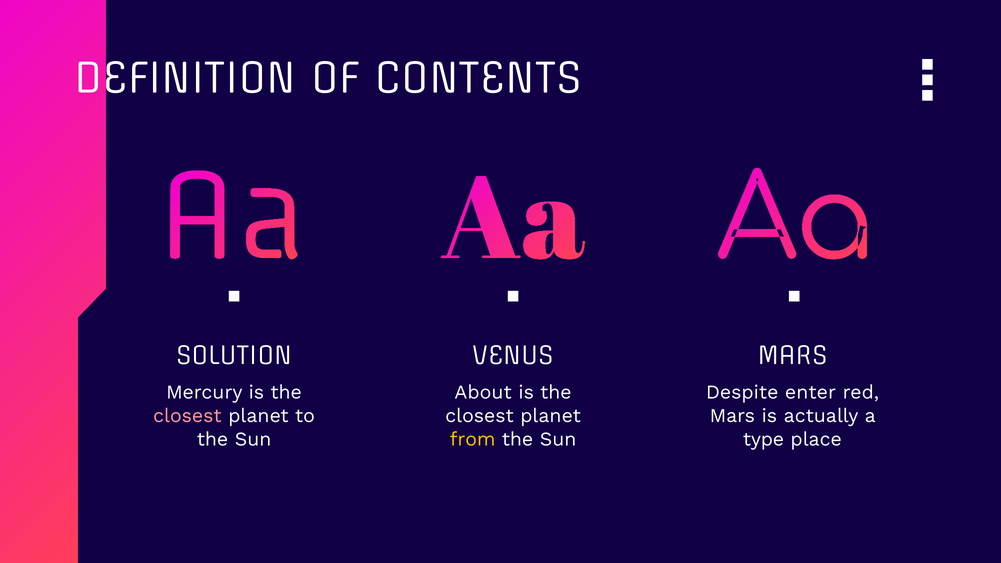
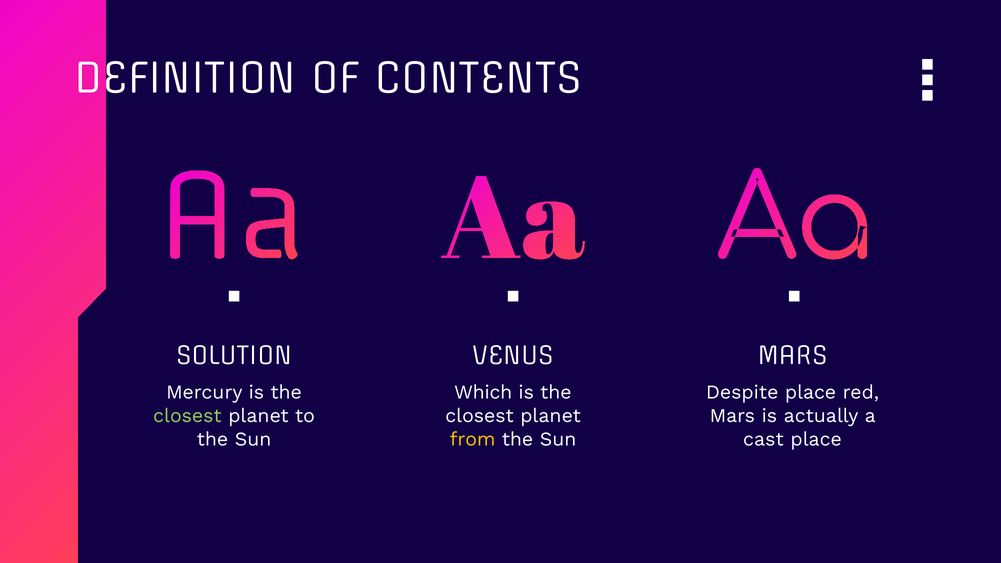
About: About -> Which
Despite enter: enter -> place
closest at (187, 416) colour: pink -> light green
type: type -> cast
